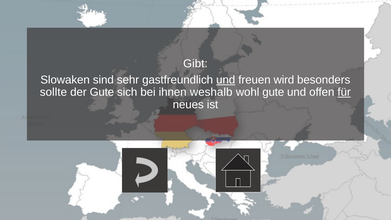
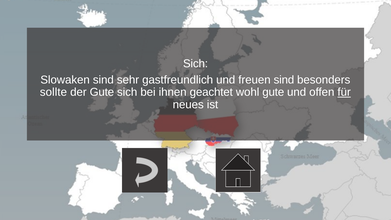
Gibt at (195, 63): Gibt -> Sich
und at (226, 80) underline: present -> none
freuen wird: wird -> sind
weshalb: weshalb -> geachtet
